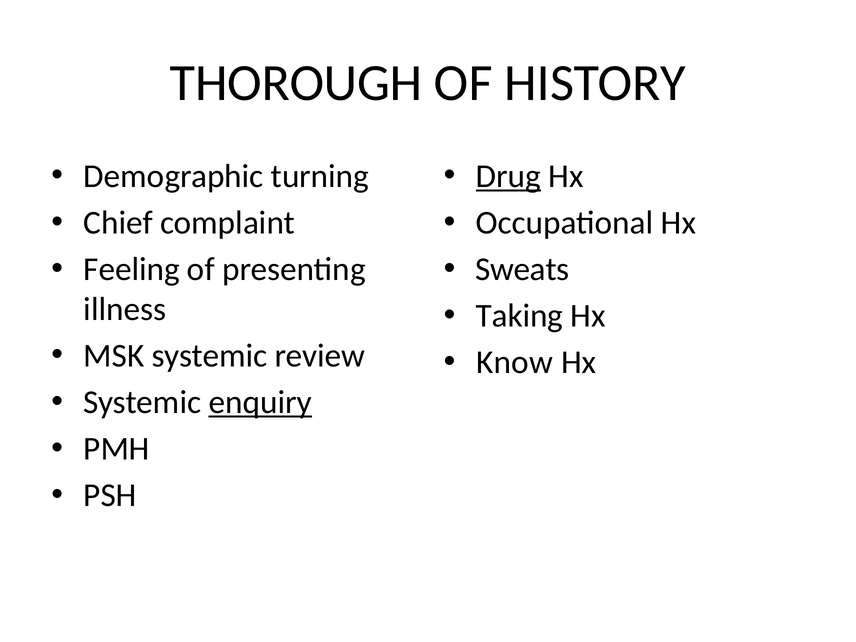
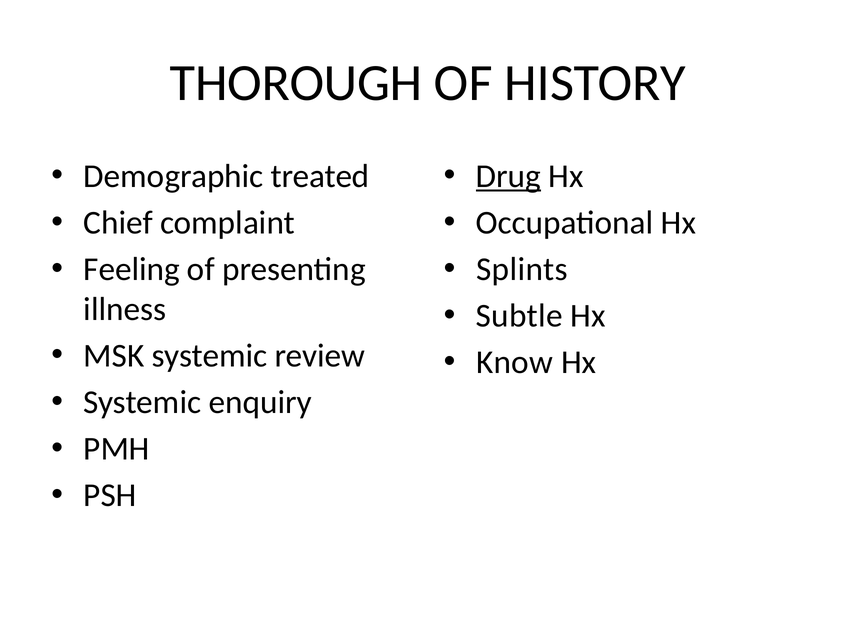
turning: turning -> treated
Sweats: Sweats -> Splints
Taking: Taking -> Subtle
enquiry underline: present -> none
